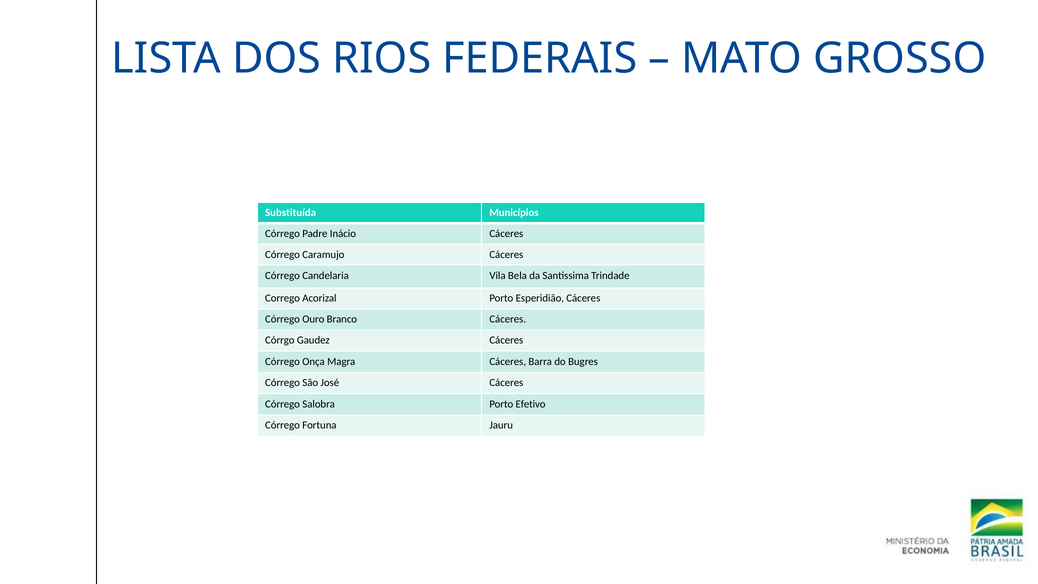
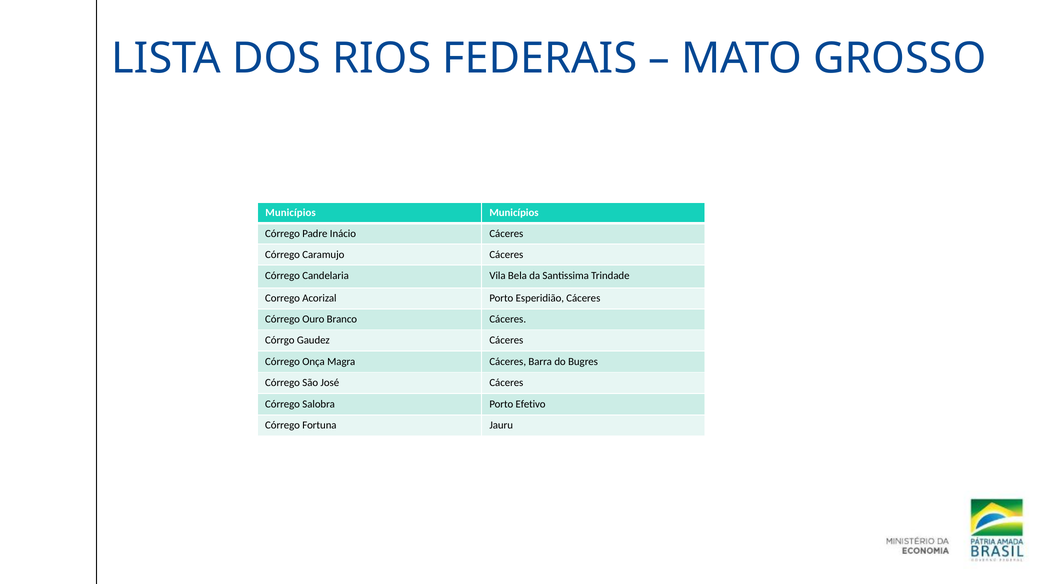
Substituída at (291, 213): Substituída -> Municípios
